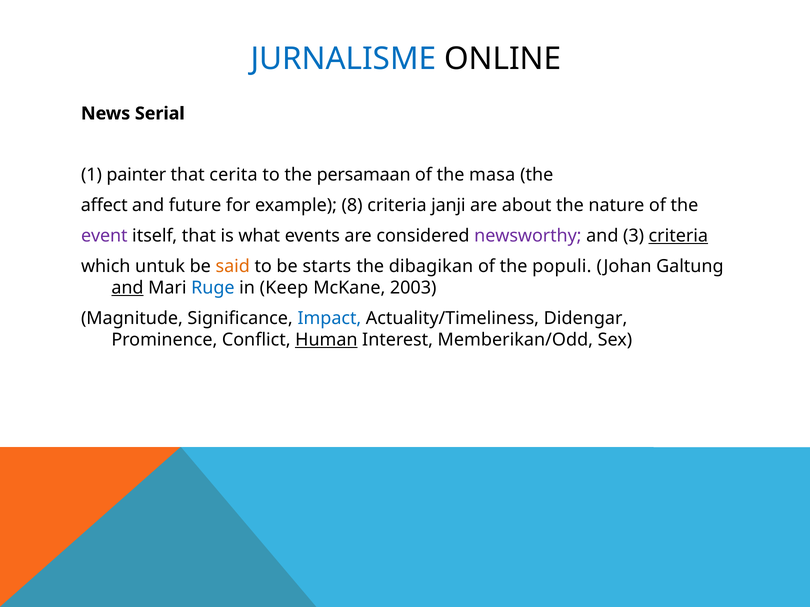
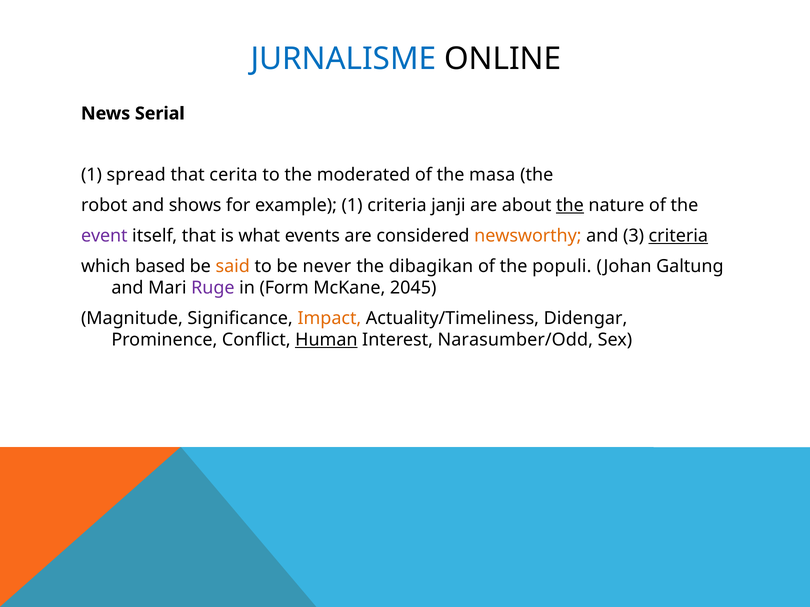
painter: painter -> spread
persamaan: persamaan -> moderated
affect: affect -> robot
future: future -> shows
example 8: 8 -> 1
the at (570, 205) underline: none -> present
newsworthy colour: purple -> orange
untuk: untuk -> based
starts: starts -> never
and at (127, 288) underline: present -> none
Ruge colour: blue -> purple
Keep: Keep -> Form
2003: 2003 -> 2045
Impact colour: blue -> orange
Memberikan/Odd: Memberikan/Odd -> Narasumber/Odd
